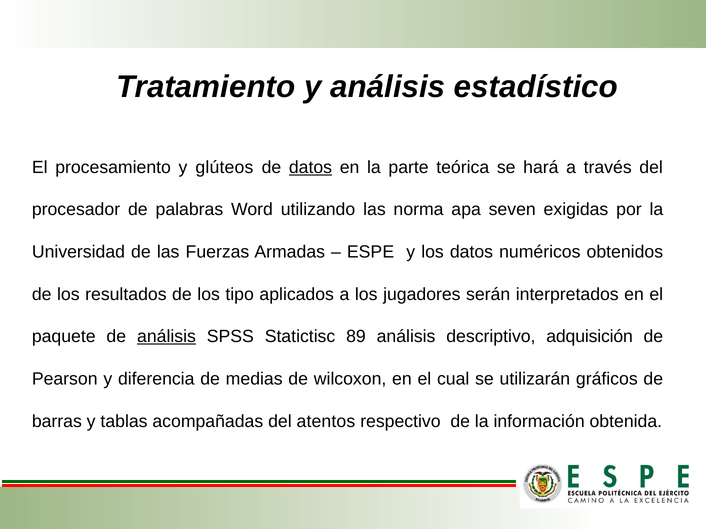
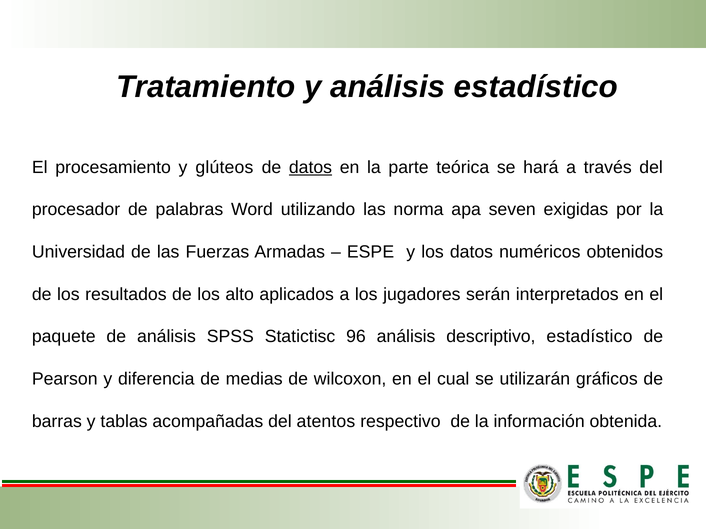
tipo: tipo -> alto
análisis at (166, 337) underline: present -> none
89: 89 -> 96
descriptivo adquisición: adquisición -> estadístico
